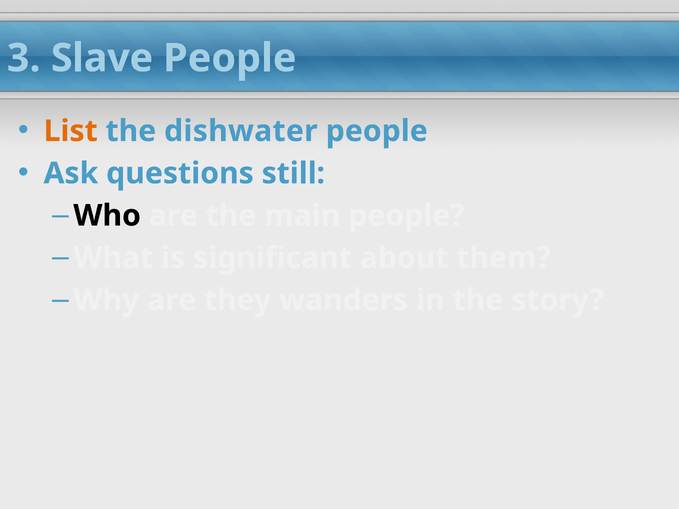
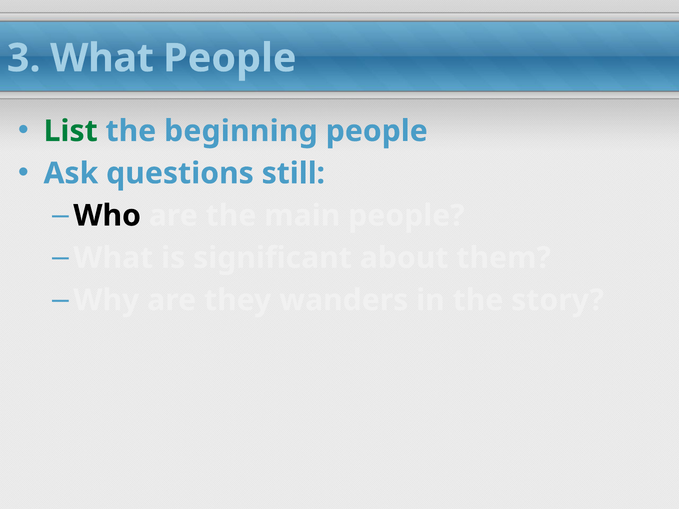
3 Slave: Slave -> What
List colour: orange -> green
dishwater: dishwater -> beginning
